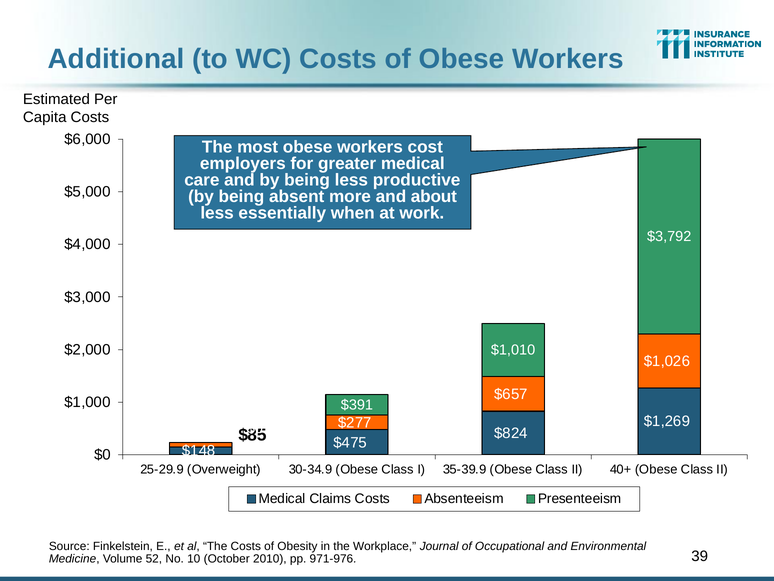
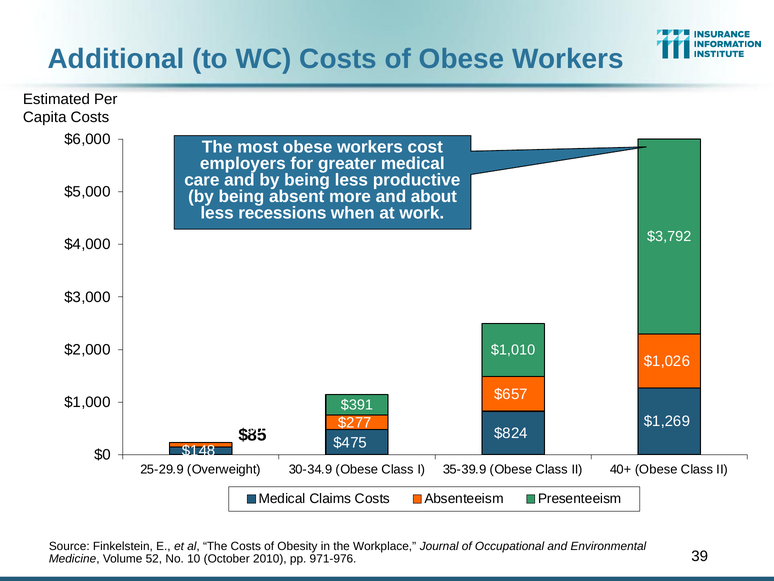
essentially: essentially -> recessions
